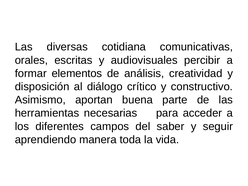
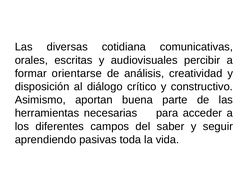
elementos: elementos -> orientarse
manera: manera -> pasivas
